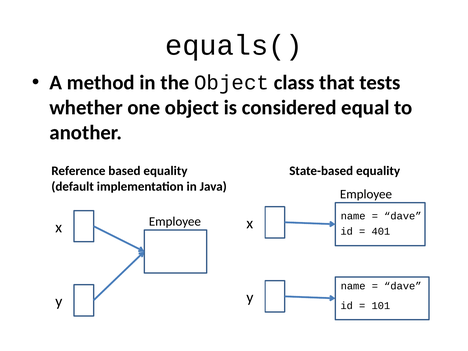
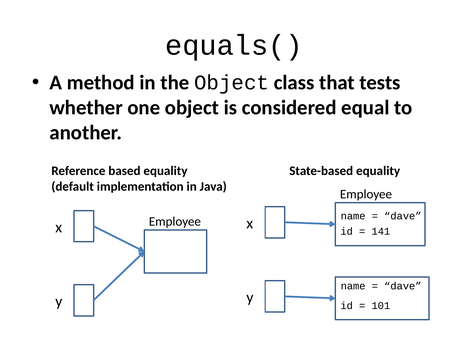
401: 401 -> 141
